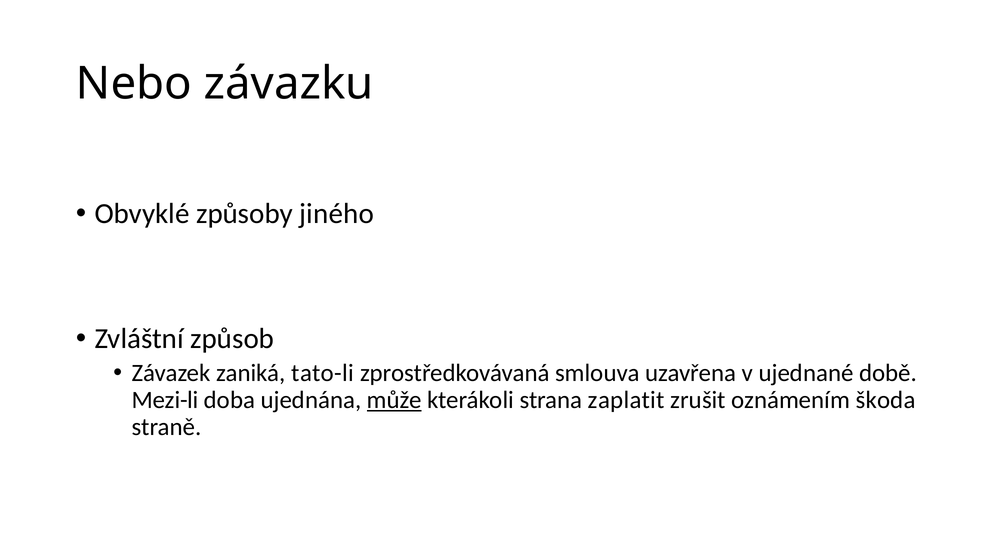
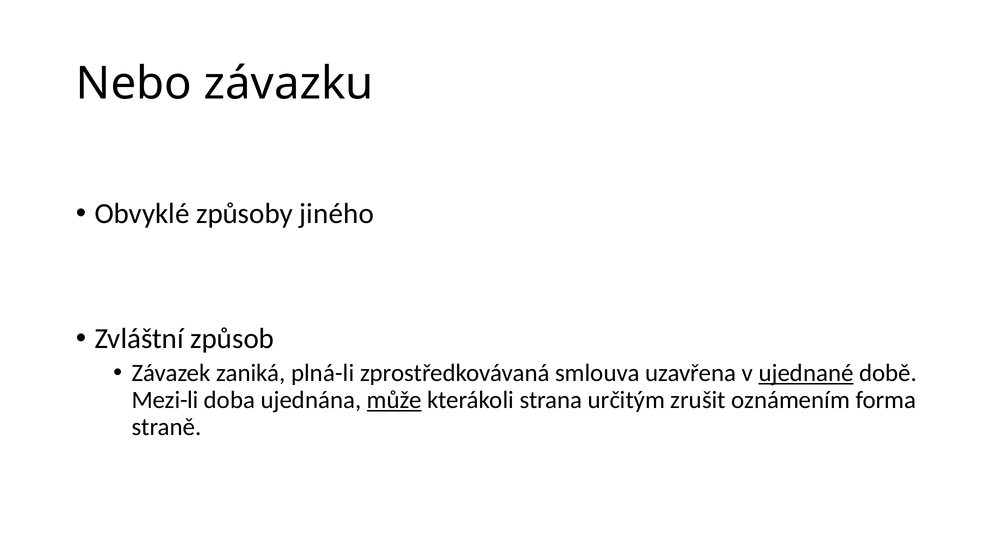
tato-li: tato-li -> plná-li
ujednané underline: none -> present
zaplatit: zaplatit -> určitým
škoda: škoda -> forma
